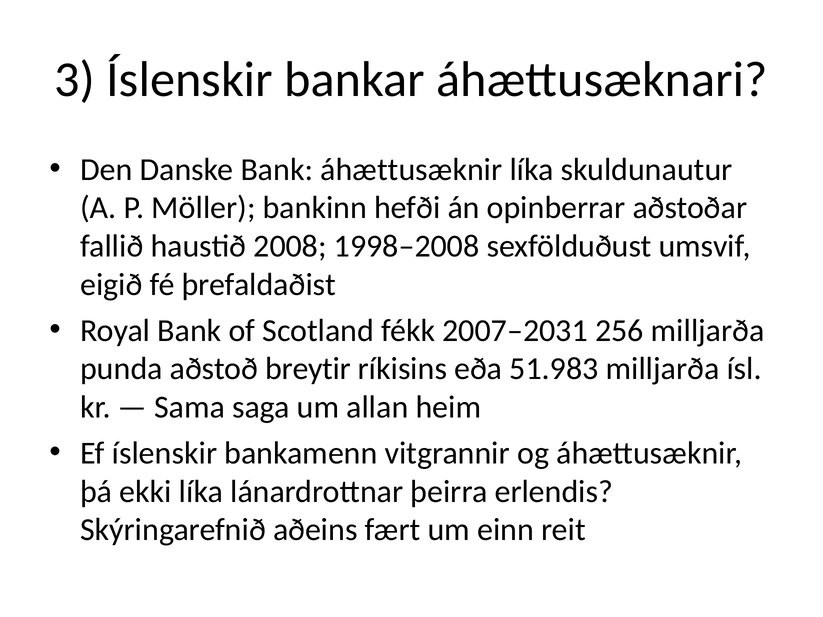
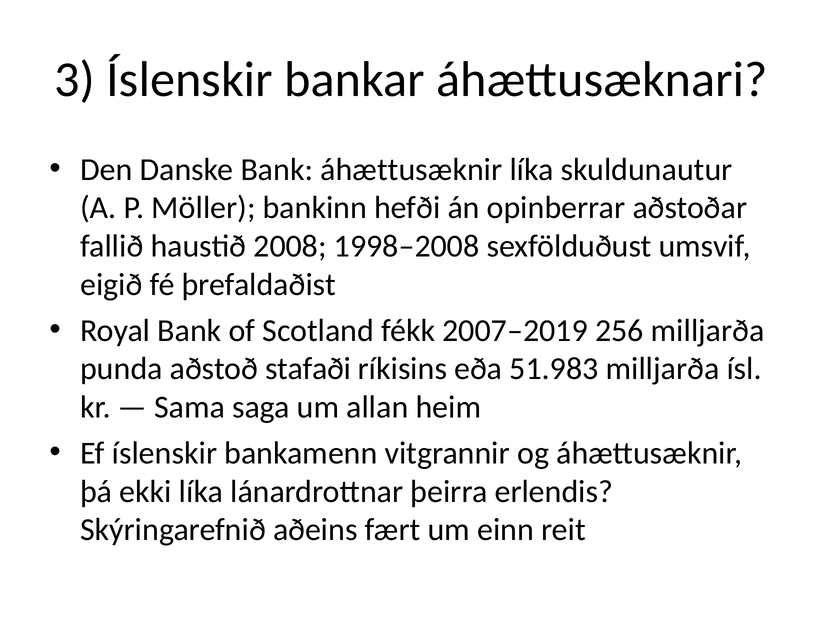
2007–2031: 2007–2031 -> 2007–2019
breytir: breytir -> stafaði
